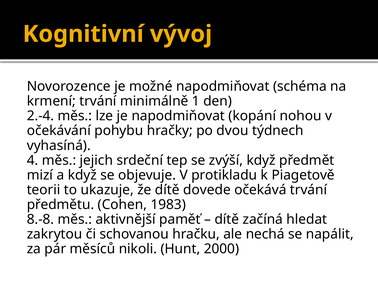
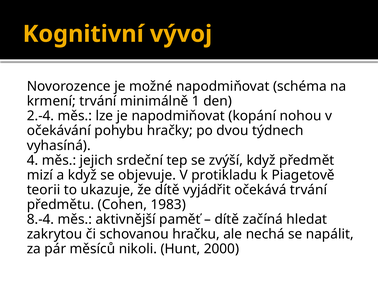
dovede: dovede -> vyjádřit
8.-8: 8.-8 -> 8.-4
